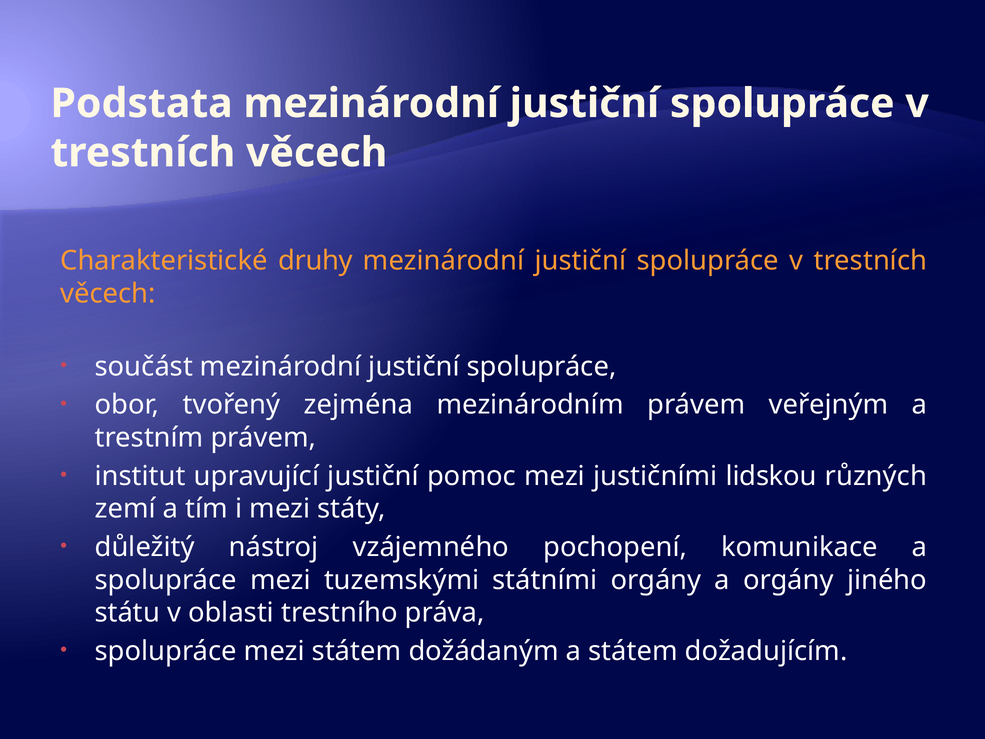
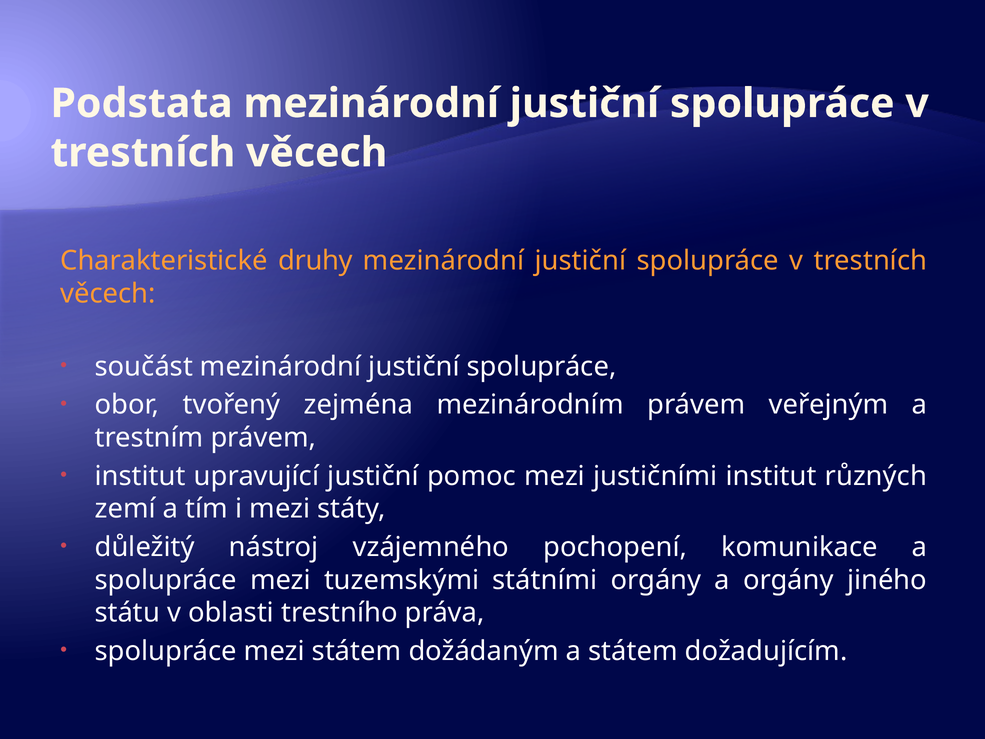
justičními lidskou: lidskou -> institut
